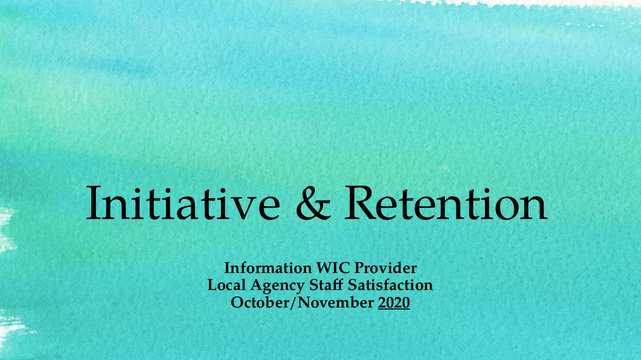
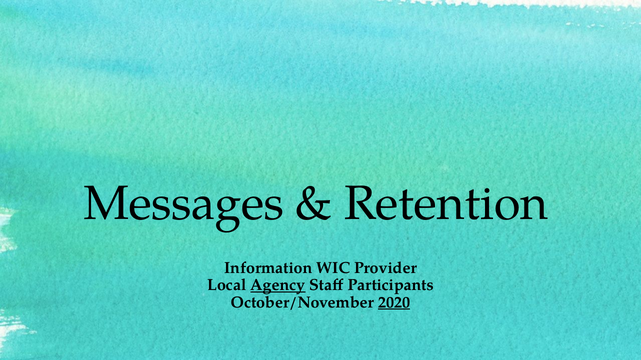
Initiative: Initiative -> Messages
Agency underline: none -> present
Satisfaction: Satisfaction -> Participants
